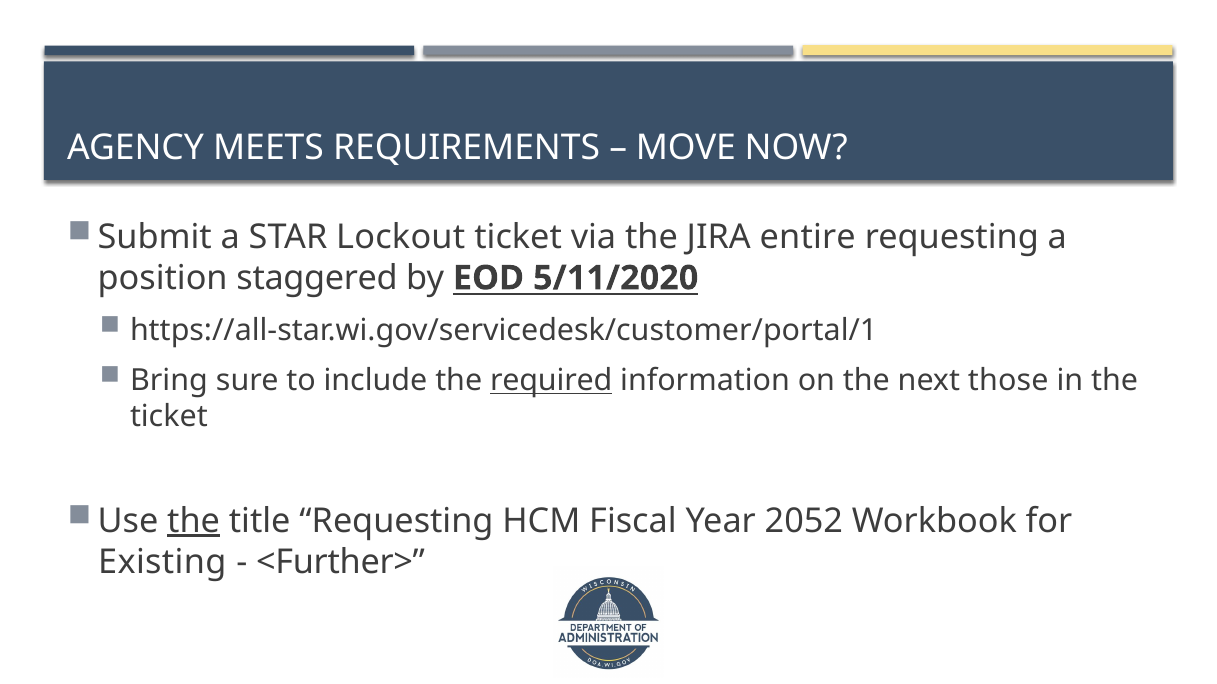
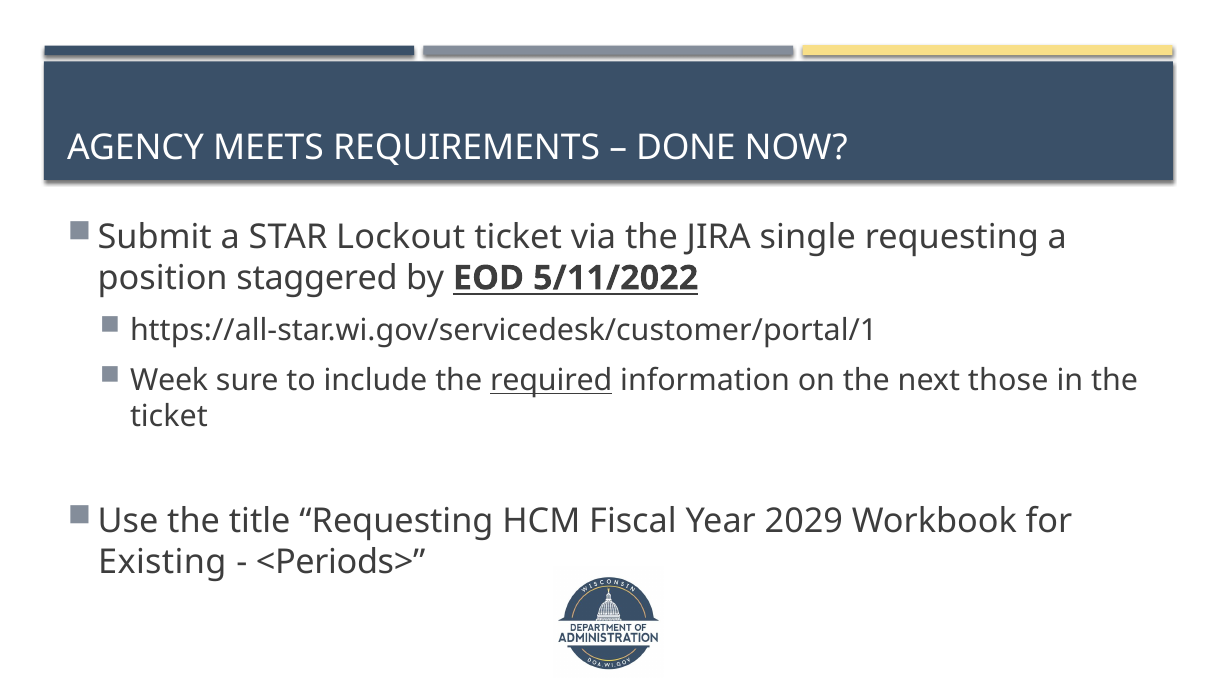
MOVE: MOVE -> DONE
entire: entire -> single
5/11/2020: 5/11/2020 -> 5/11/2022
Bring: Bring -> Week
the at (194, 521) underline: present -> none
2052: 2052 -> 2029
<Further>: <Further> -> <Periods>
